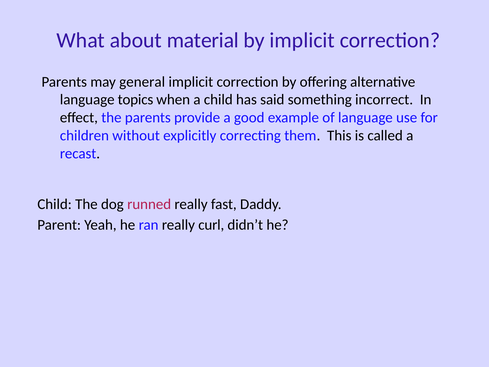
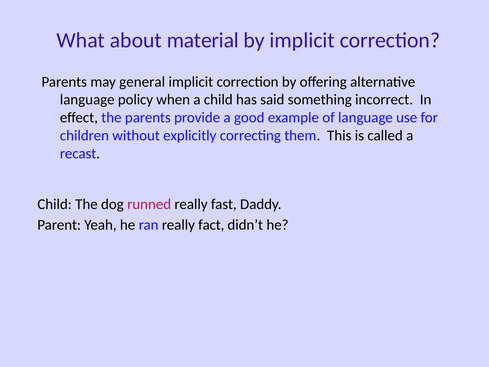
topics: topics -> policy
curl: curl -> fact
